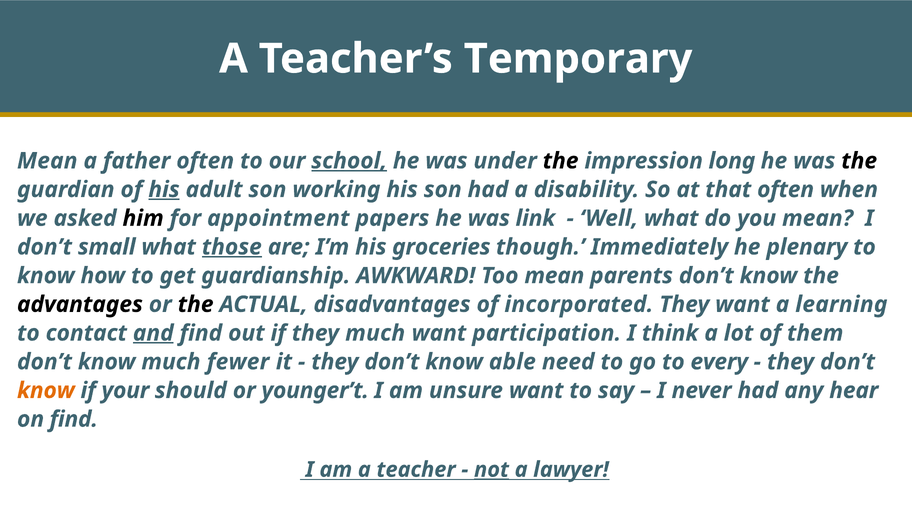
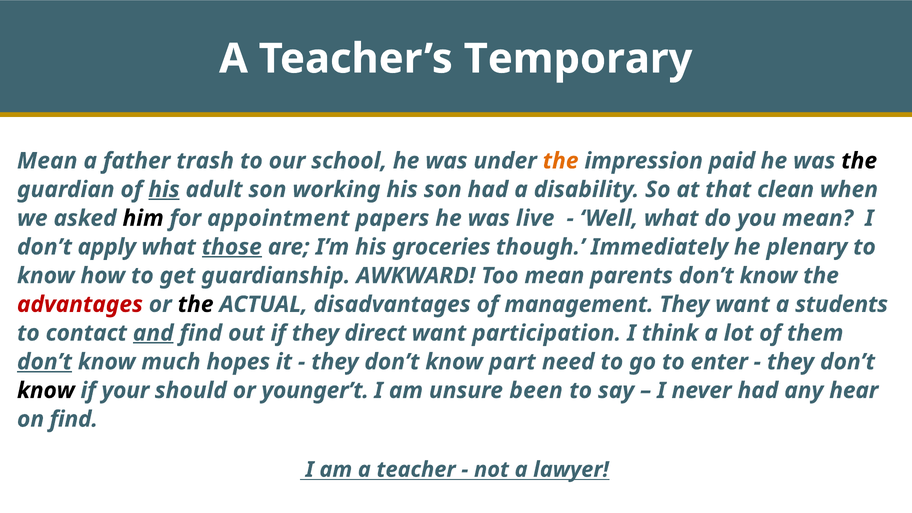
father often: often -> trash
school underline: present -> none
the at (561, 161) colour: black -> orange
long: long -> paid
that often: often -> clean
link: link -> live
small: small -> apply
advantages colour: black -> red
incorporated: incorporated -> management
learning: learning -> students
they much: much -> direct
don’t at (44, 362) underline: none -> present
fewer: fewer -> hopes
able: able -> part
every: every -> enter
know at (46, 391) colour: orange -> black
unsure want: want -> been
not underline: present -> none
